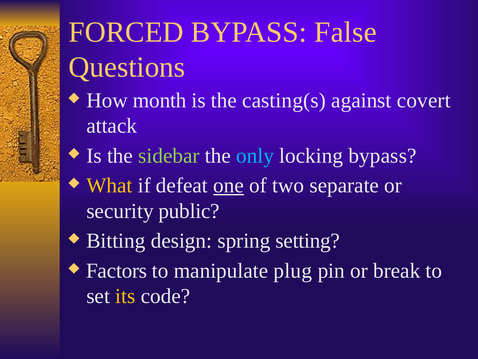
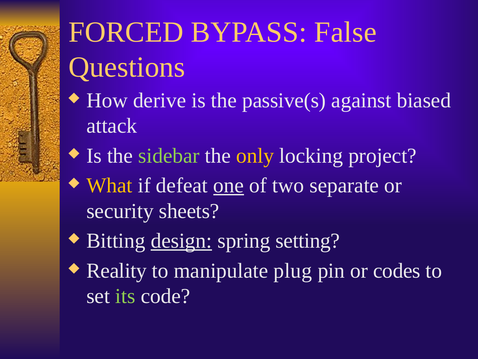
month: month -> derive
casting(s: casting(s -> passive(s
covert: covert -> biased
only colour: light blue -> yellow
locking bypass: bypass -> project
public: public -> sheets
design underline: none -> present
Factors: Factors -> Reality
break: break -> codes
its colour: yellow -> light green
